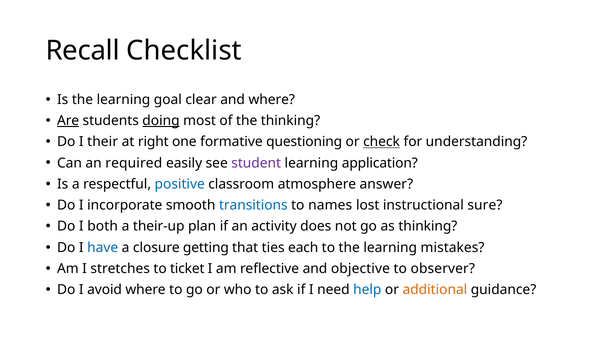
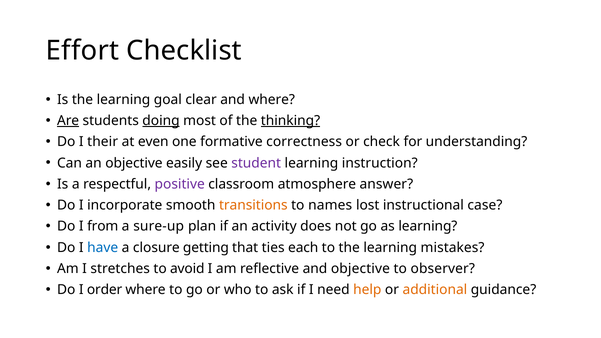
Recall: Recall -> Effort
thinking at (290, 121) underline: none -> present
right: right -> even
questioning: questioning -> correctness
check underline: present -> none
an required: required -> objective
application: application -> instruction
positive colour: blue -> purple
transitions colour: blue -> orange
sure: sure -> case
both: both -> from
their-up: their-up -> sure-up
as thinking: thinking -> learning
ticket: ticket -> avoid
avoid: avoid -> order
help colour: blue -> orange
